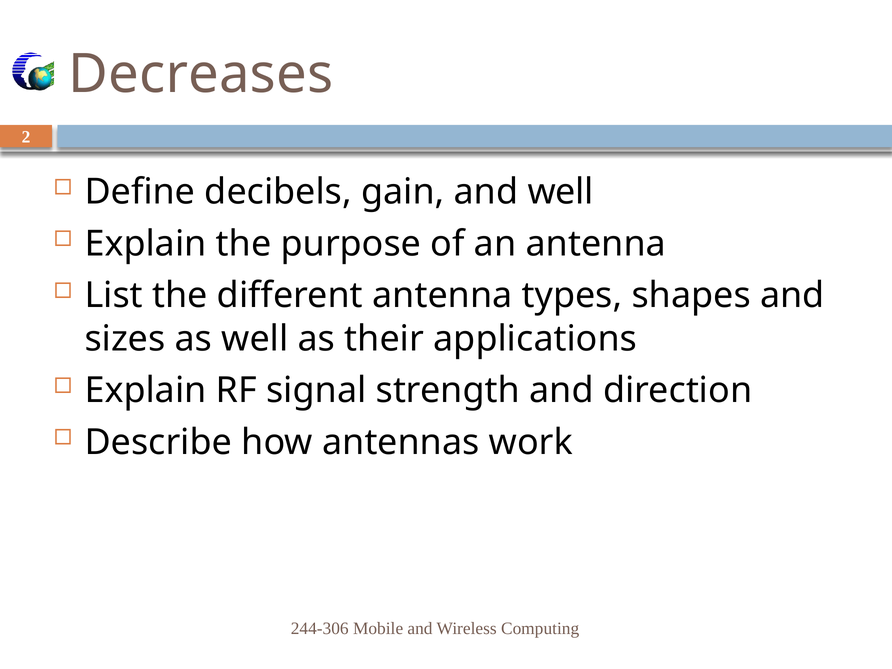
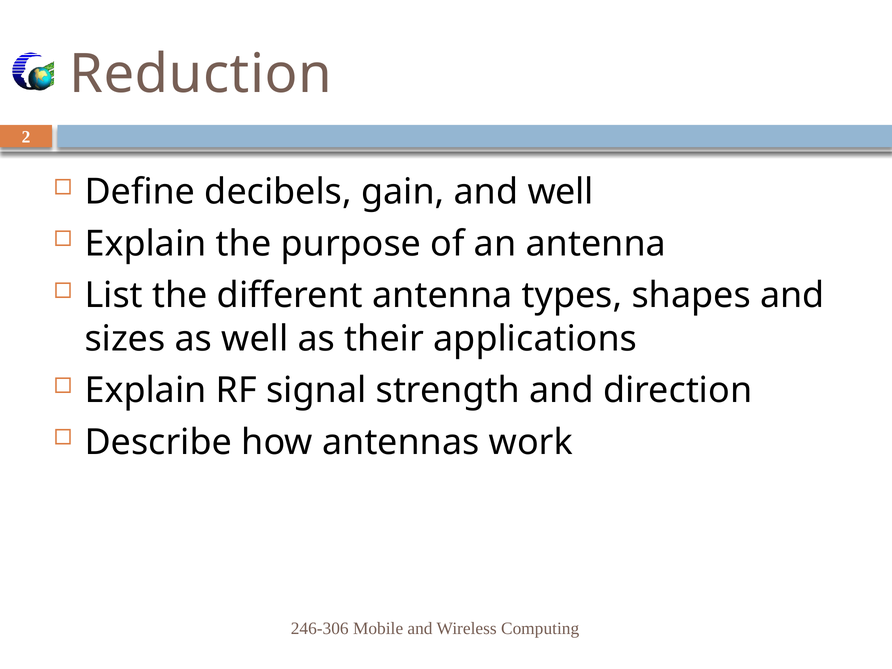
Decreases: Decreases -> Reduction
244-306: 244-306 -> 246-306
